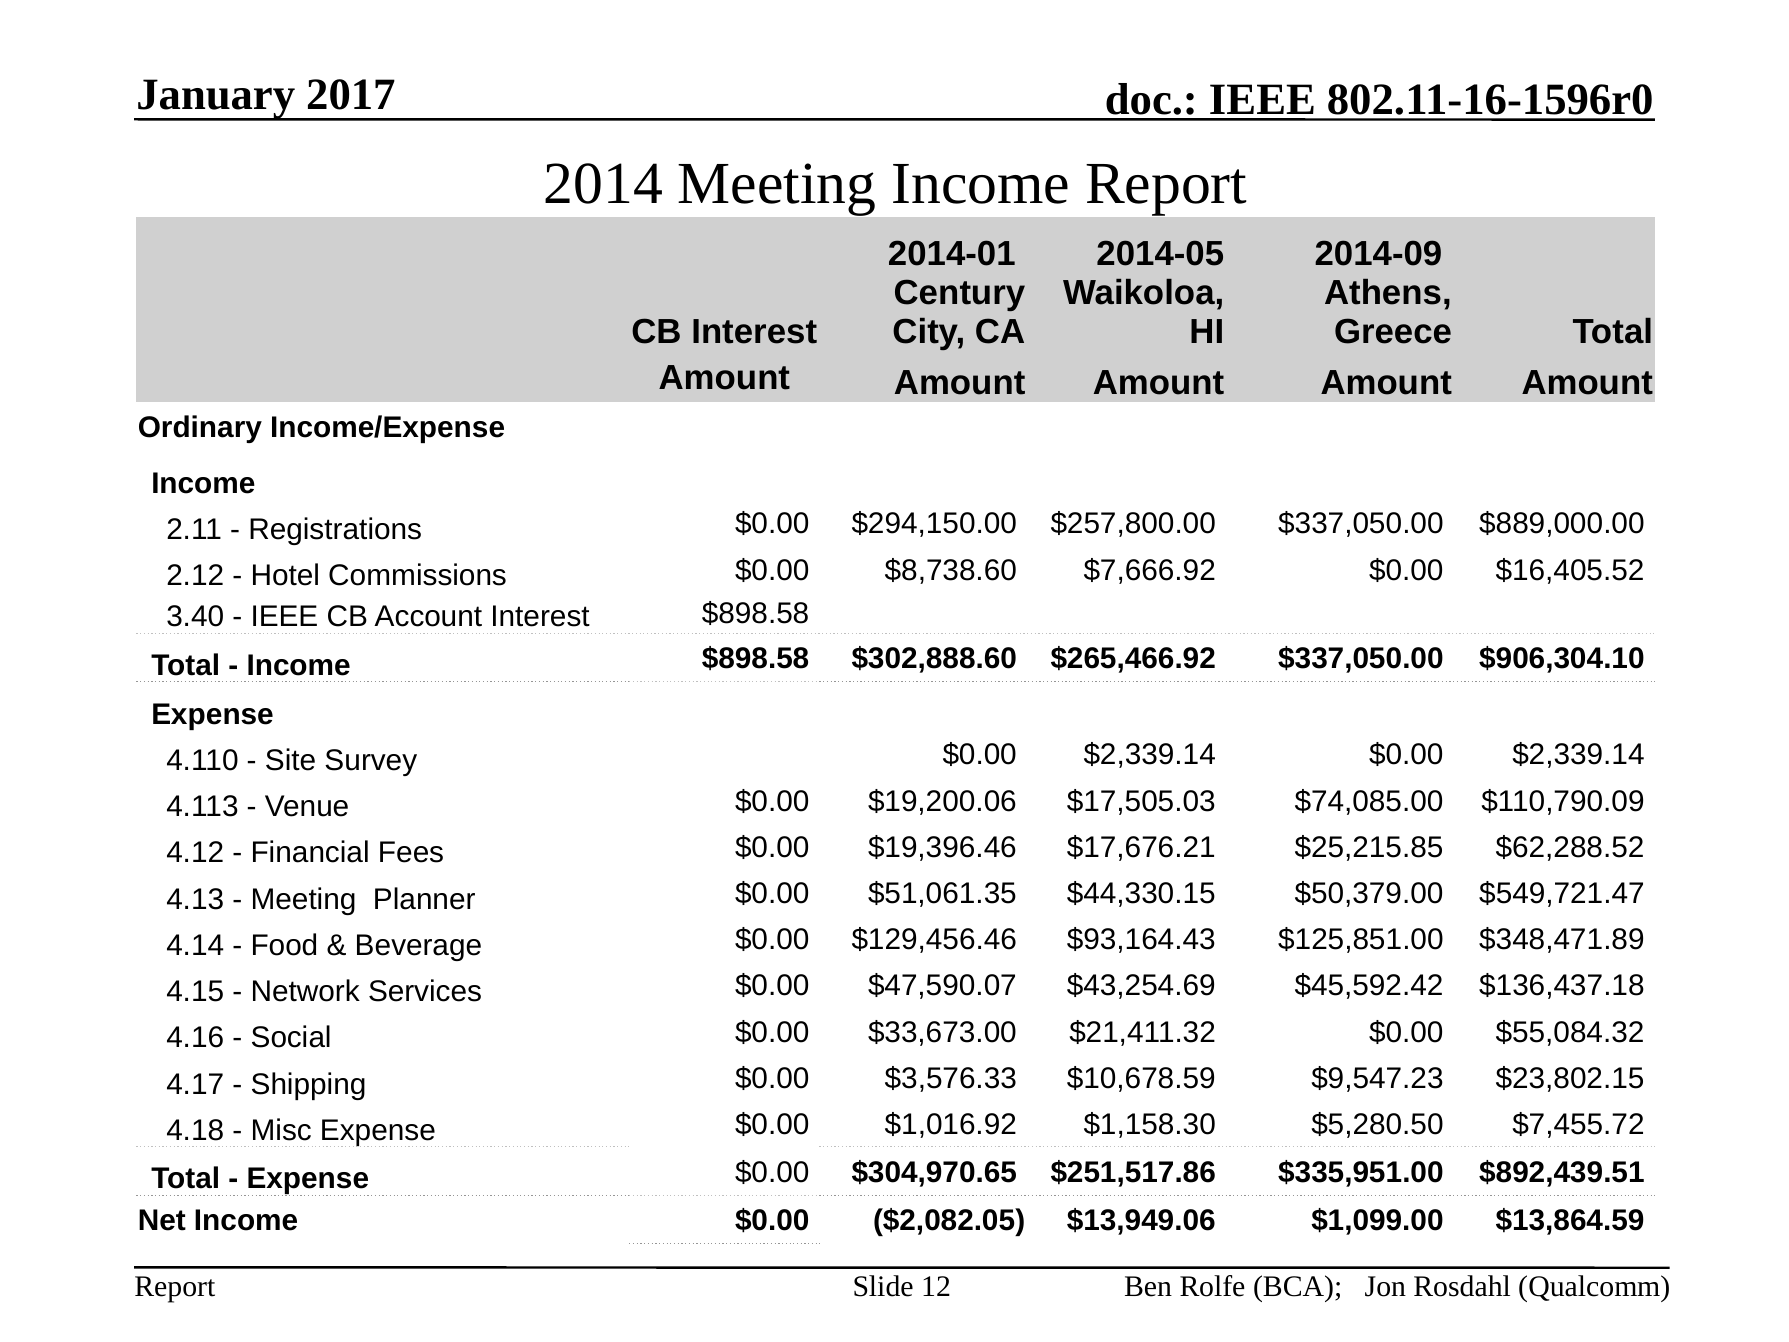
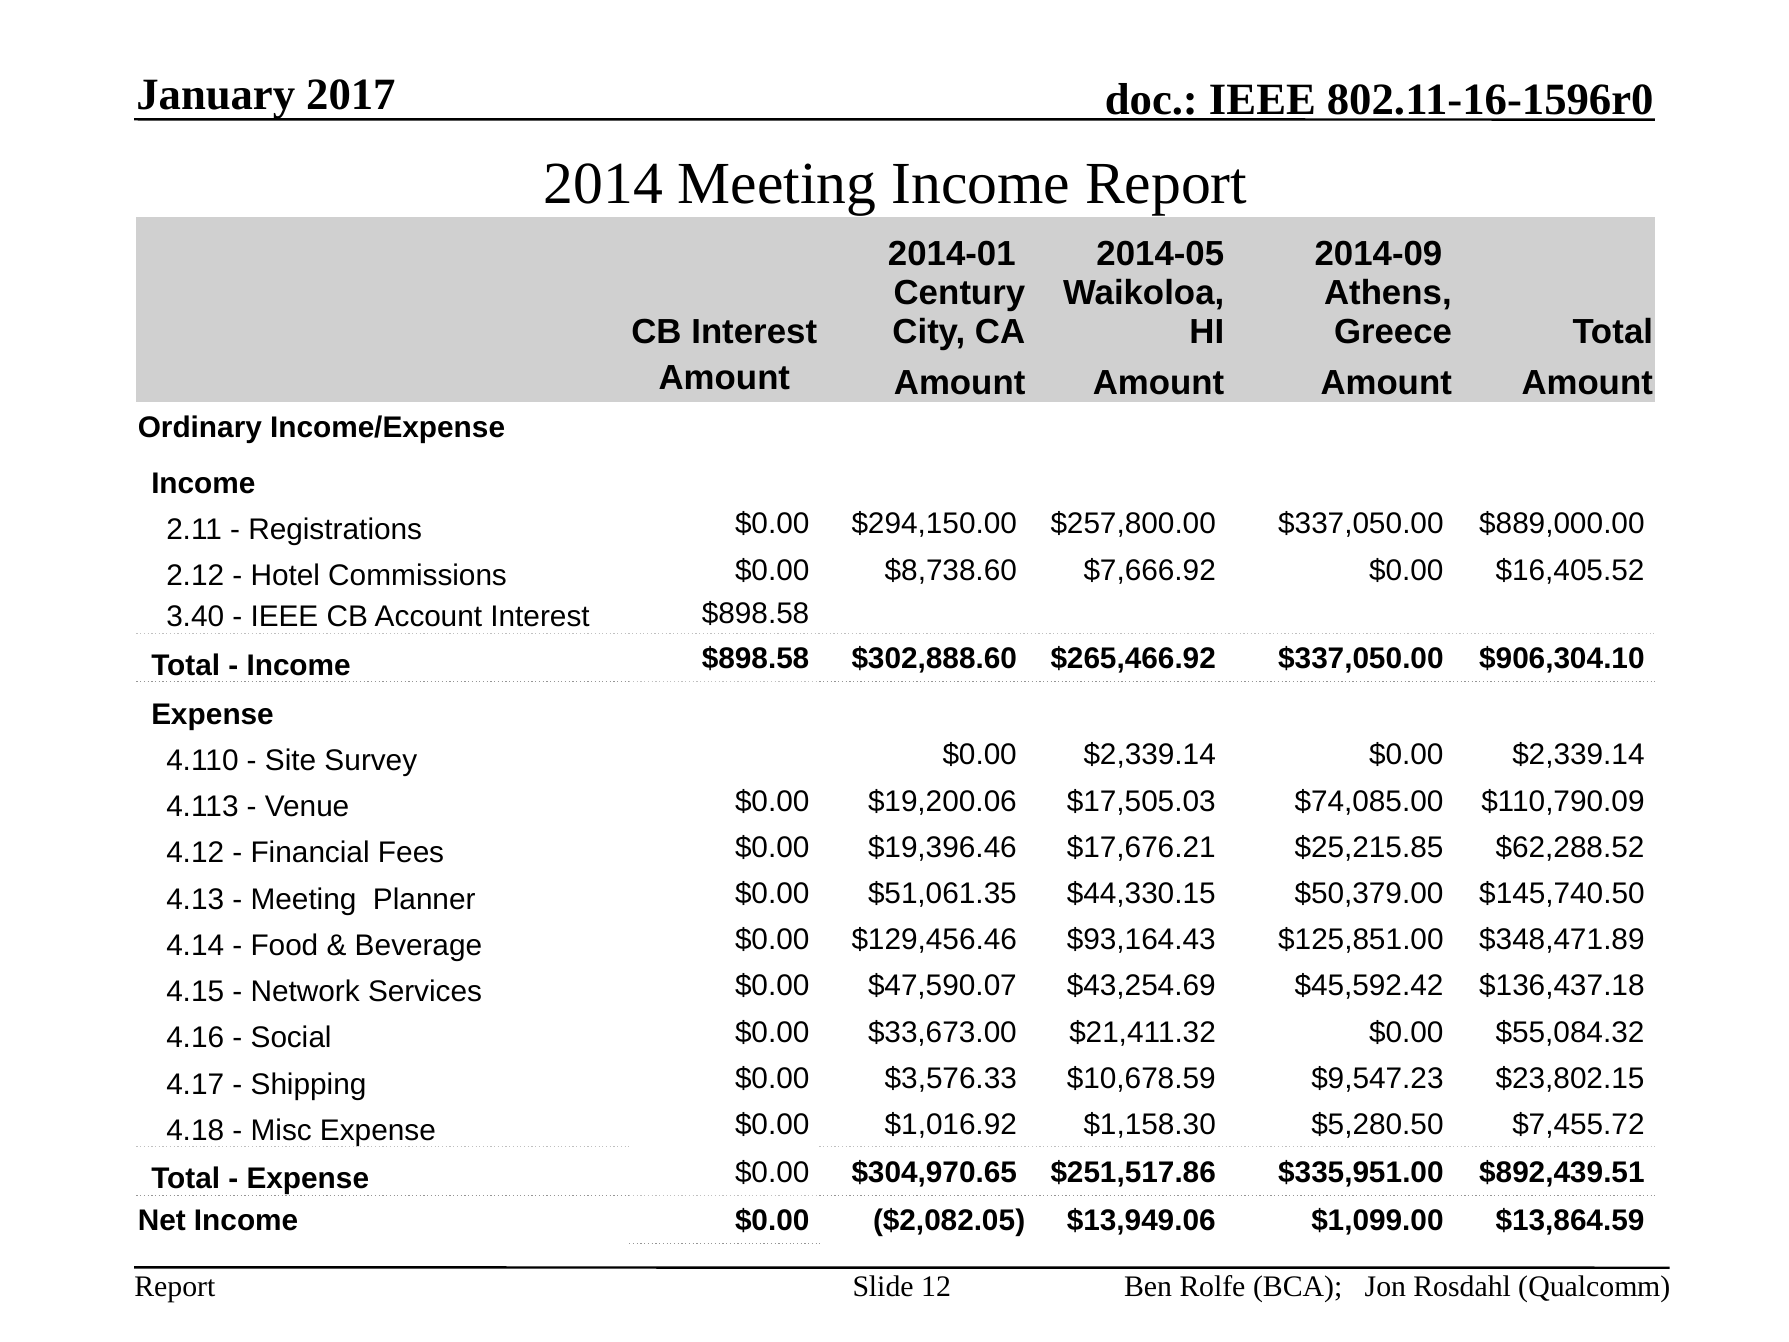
$549,721.47: $549,721.47 -> $145,740.50
